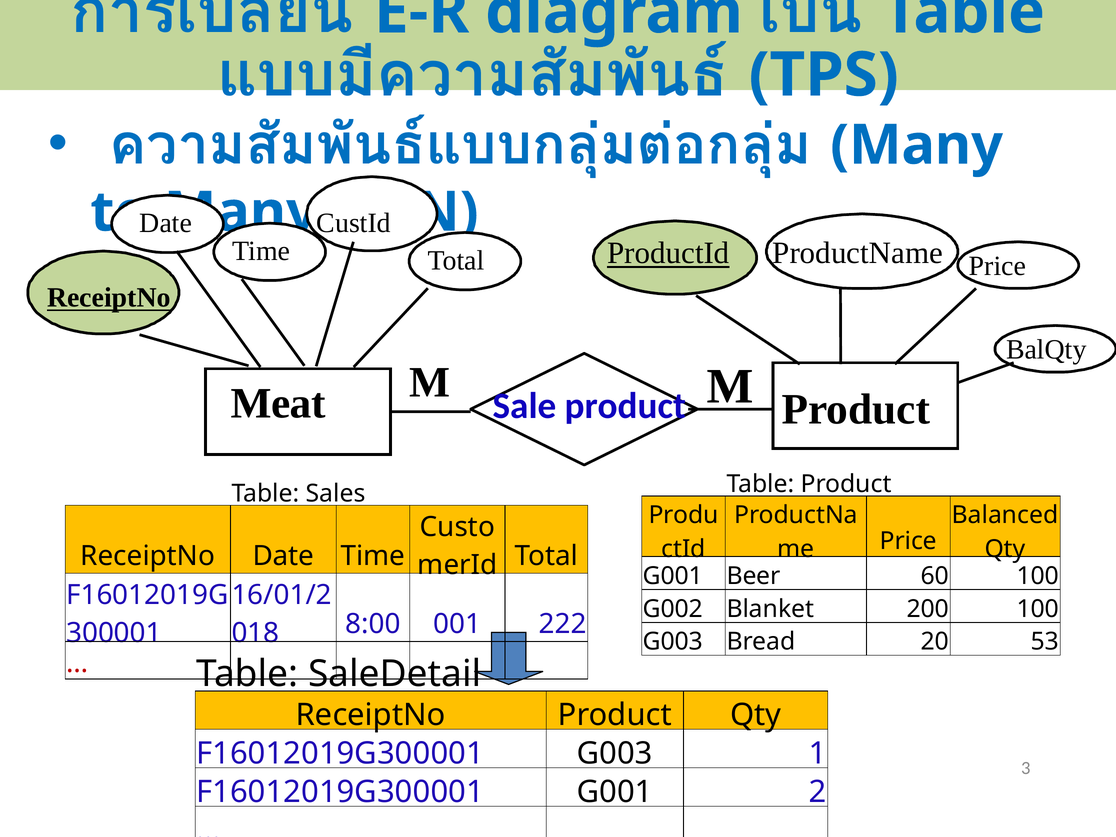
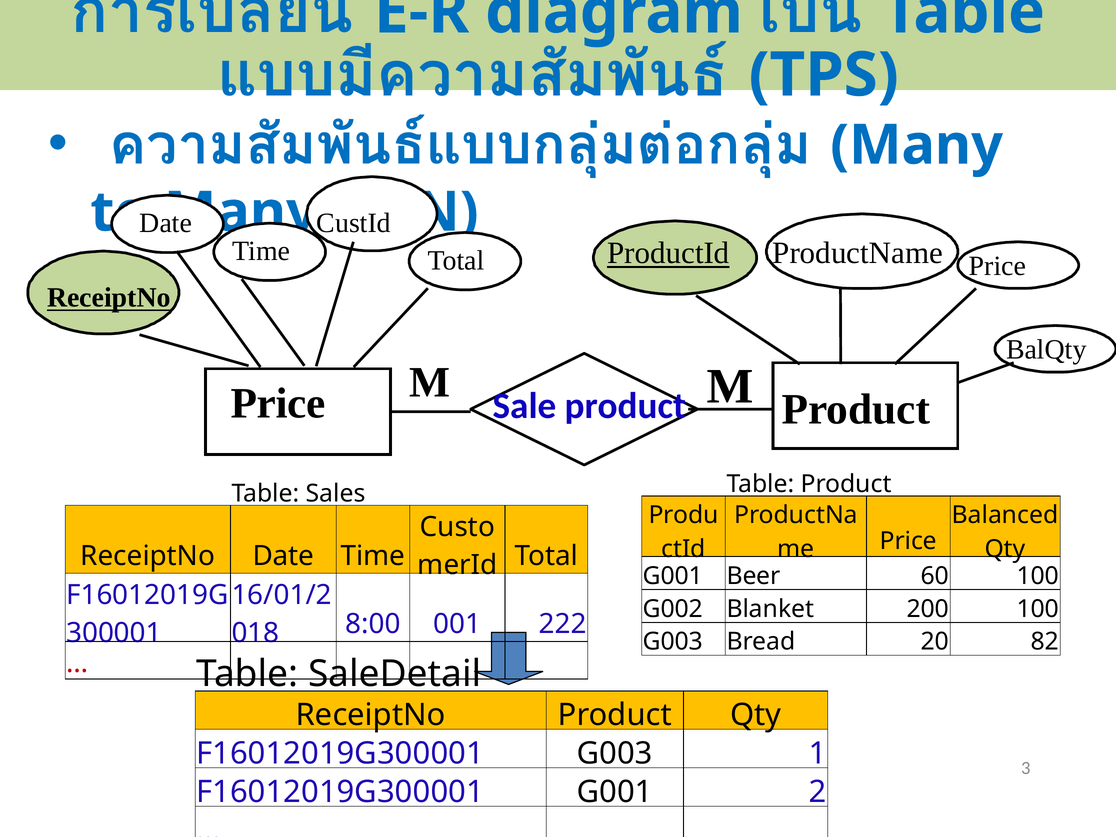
Meat at (278, 403): Meat -> Price
53: 53 -> 82
